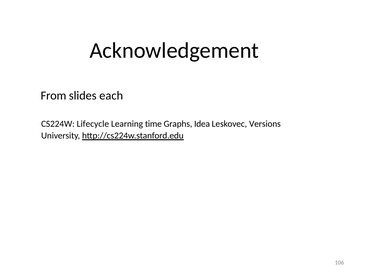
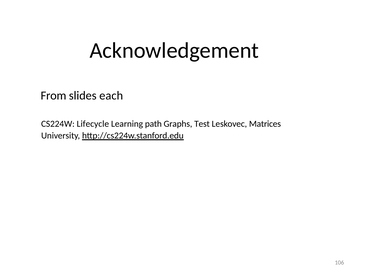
time: time -> path
Idea: Idea -> Test
Versions: Versions -> Matrices
